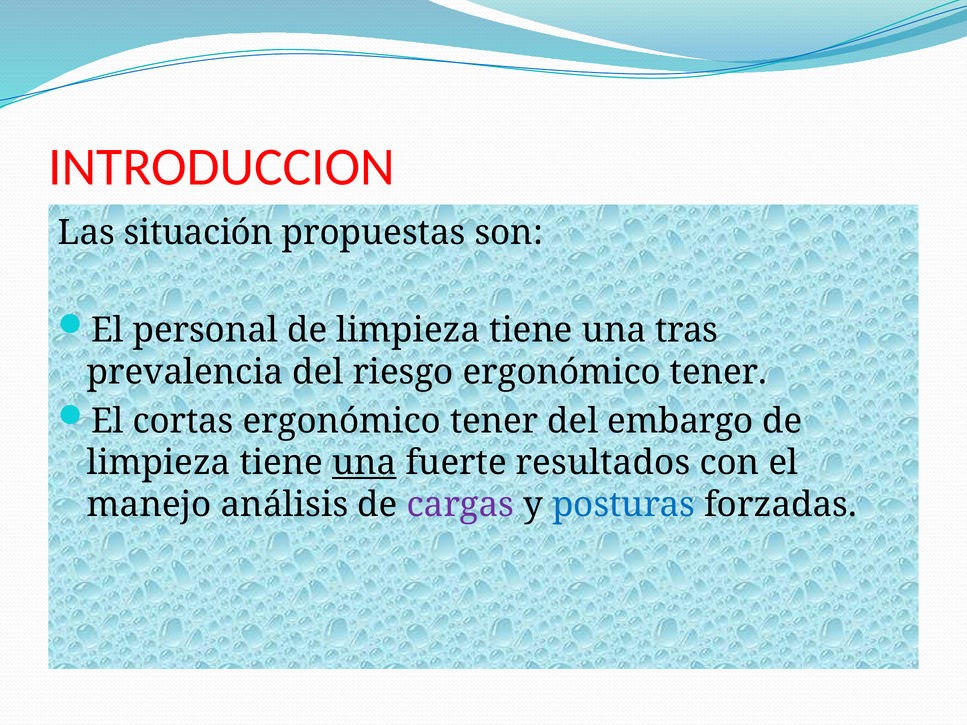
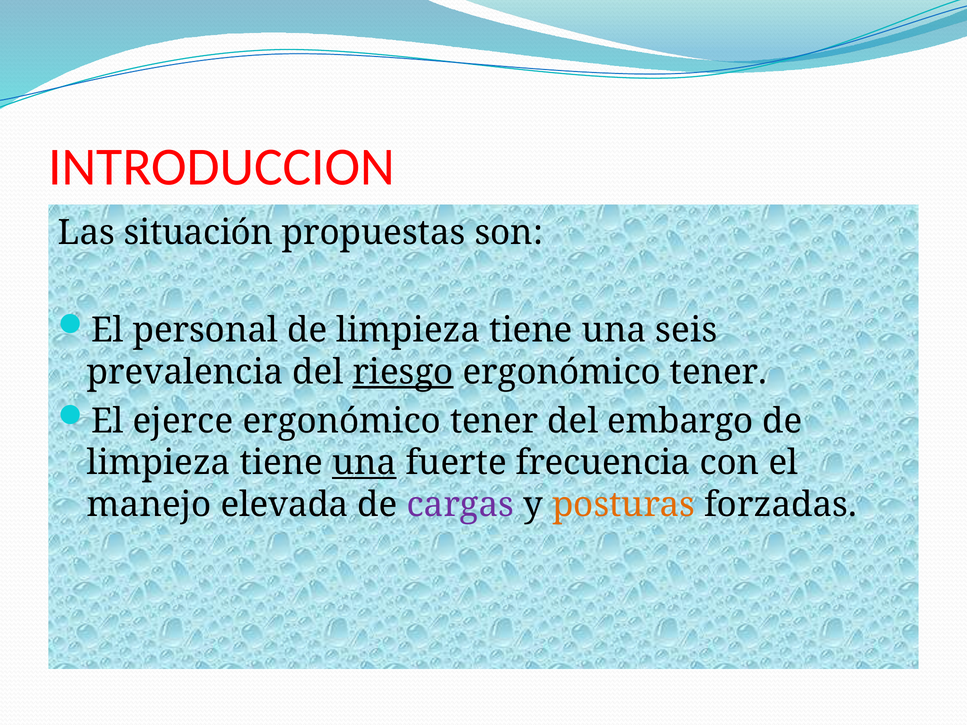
tras: tras -> seis
riesgo underline: none -> present
cortas: cortas -> ejerce
resultados: resultados -> frecuencia
análisis: análisis -> elevada
posturas colour: blue -> orange
